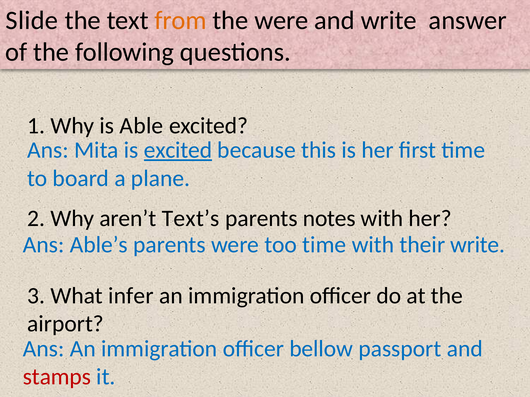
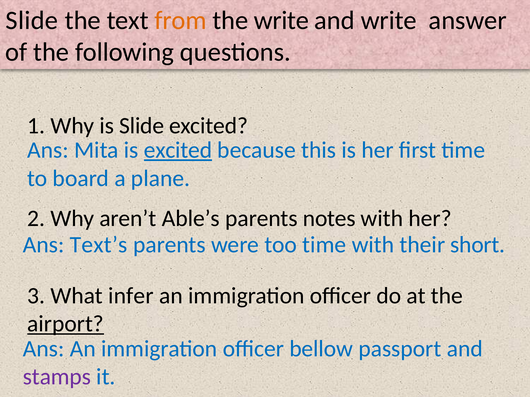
the were: were -> write
is Able: Able -> Slide
Text’s: Text’s -> Able’s
Able’s: Able’s -> Text’s
their write: write -> short
airport underline: none -> present
stamps colour: red -> purple
